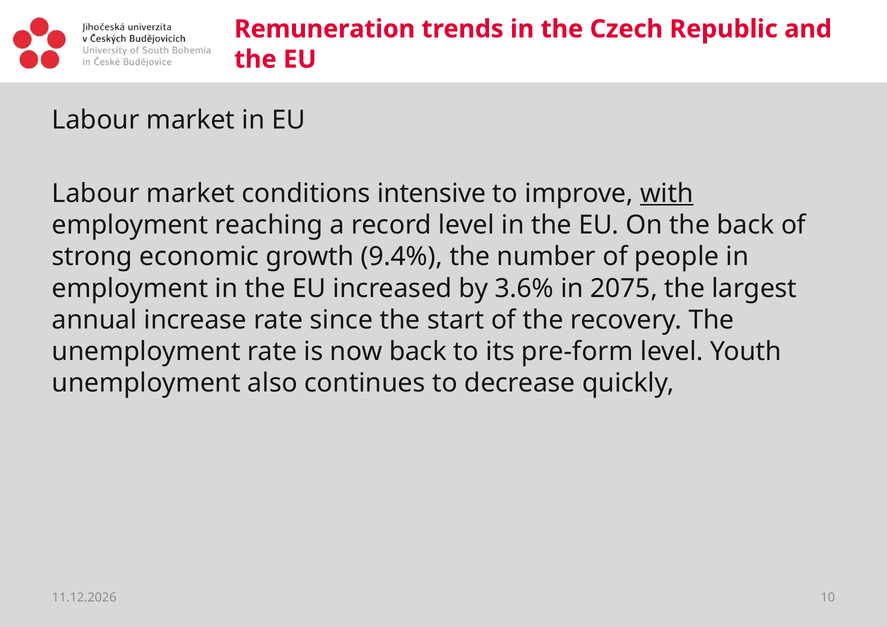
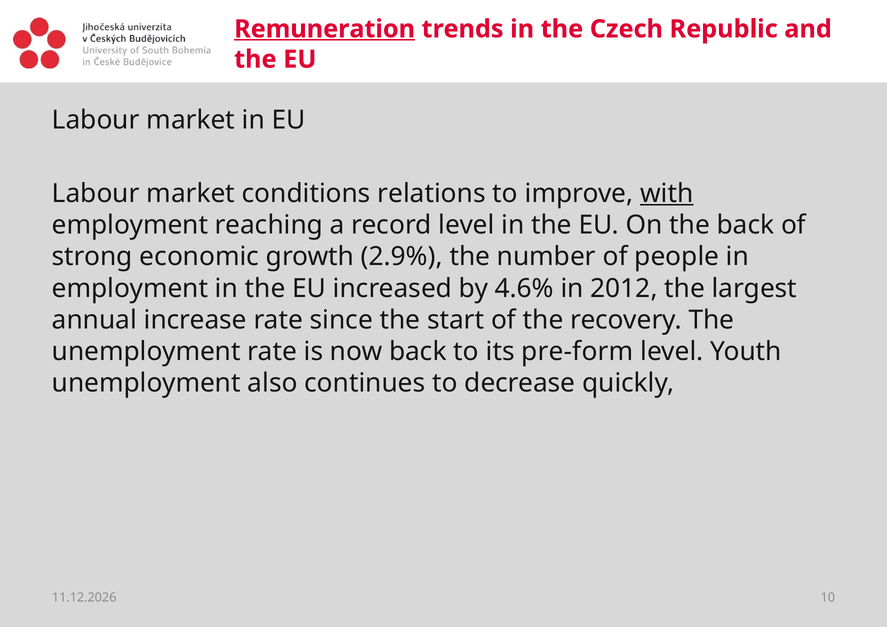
Remuneration underline: none -> present
intensive: intensive -> relations
9.4%: 9.4% -> 2.9%
3.6%: 3.6% -> 4.6%
2075: 2075 -> 2012
